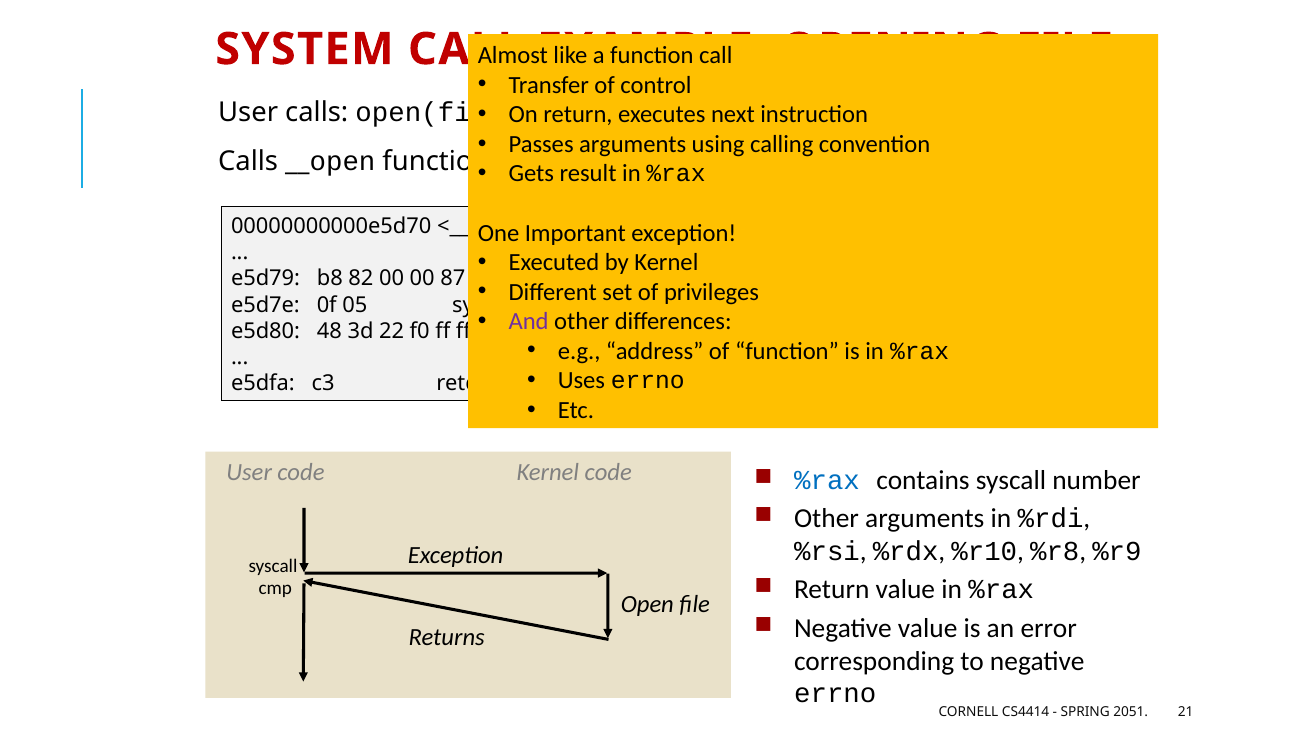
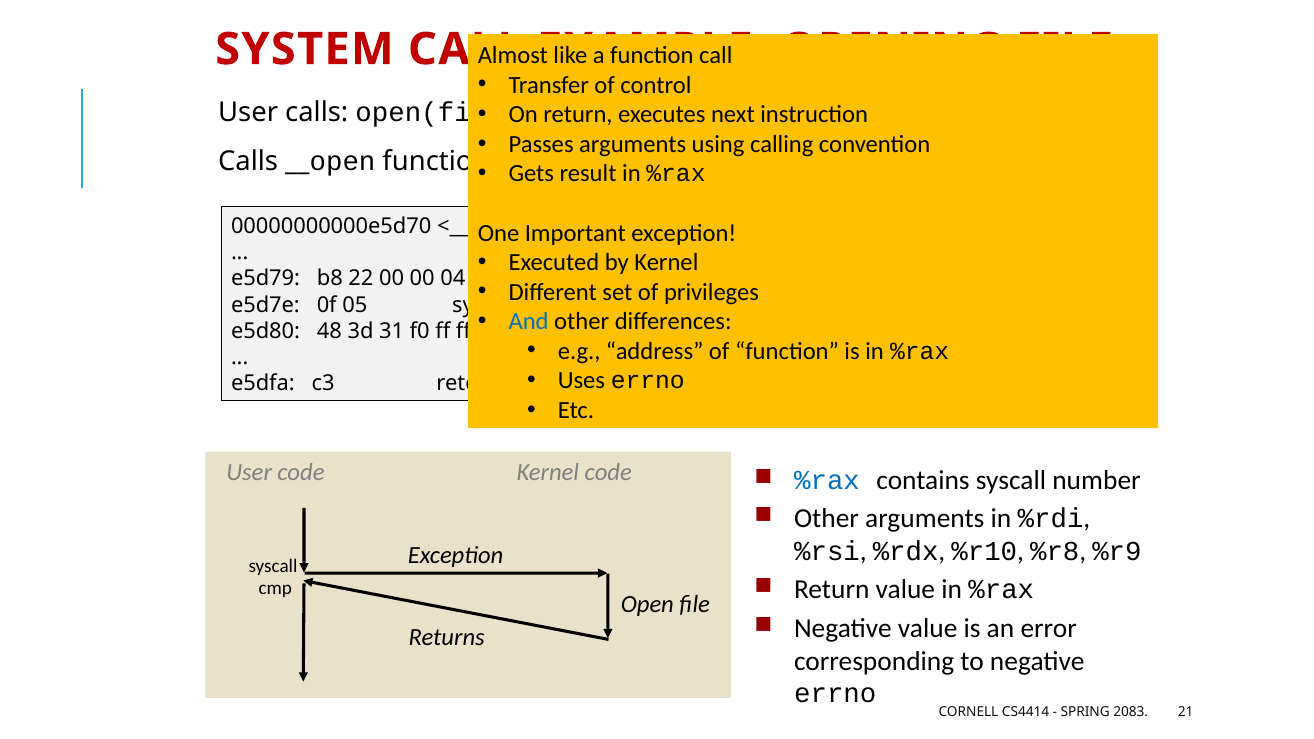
82: 82 -> 22
87: 87 -> 04
And colour: purple -> blue
22: 22 -> 31
2051: 2051 -> 2083
